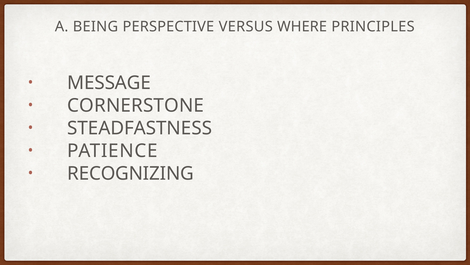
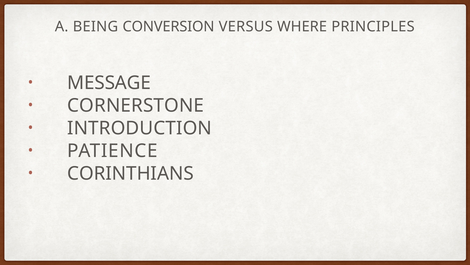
PERSPECTIVE: PERSPECTIVE -> CONVERSION
STEADFASTNESS: STEADFASTNESS -> INTRODUCTION
RECOGNIZING: RECOGNIZING -> CORINTHIANS
